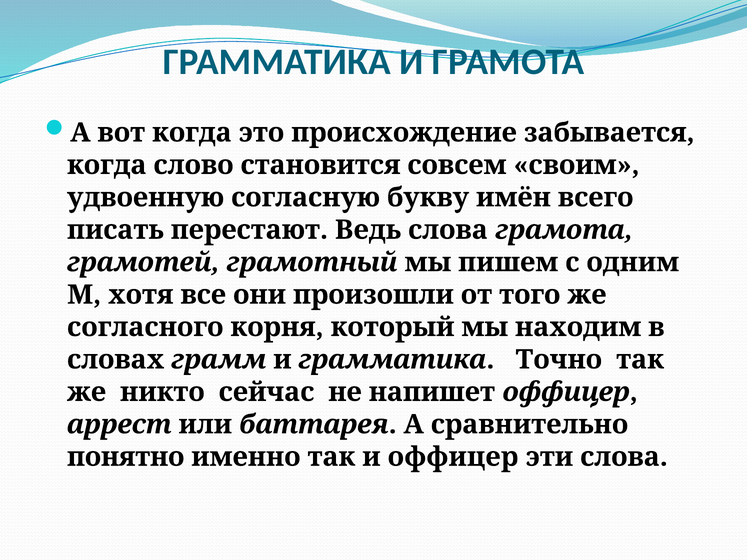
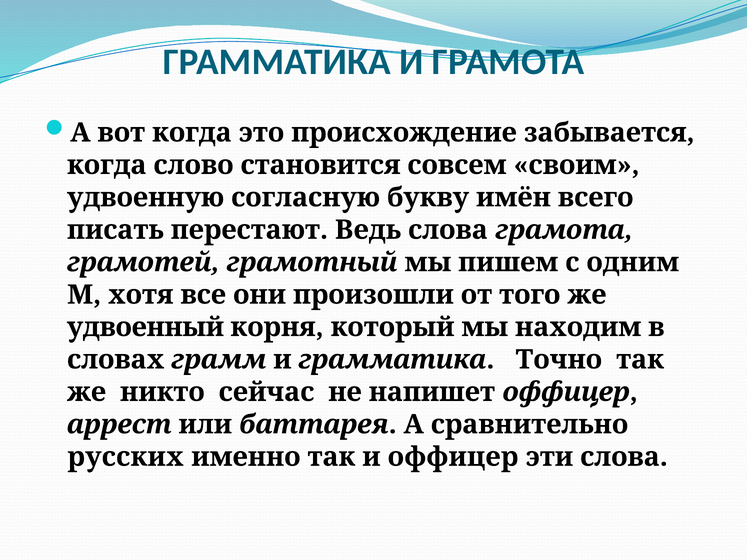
согласного: согласного -> удвоенный
понятно: понятно -> русских
